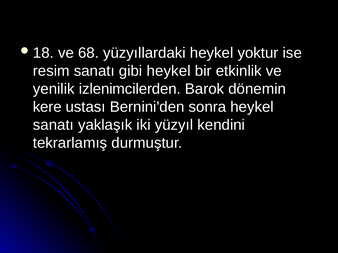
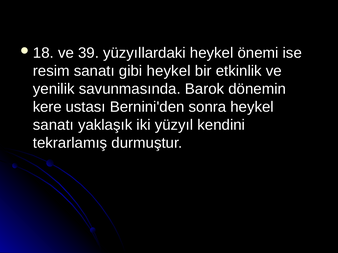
68: 68 -> 39
yoktur: yoktur -> önemi
izlenimcilerden: izlenimcilerden -> savunmasında
